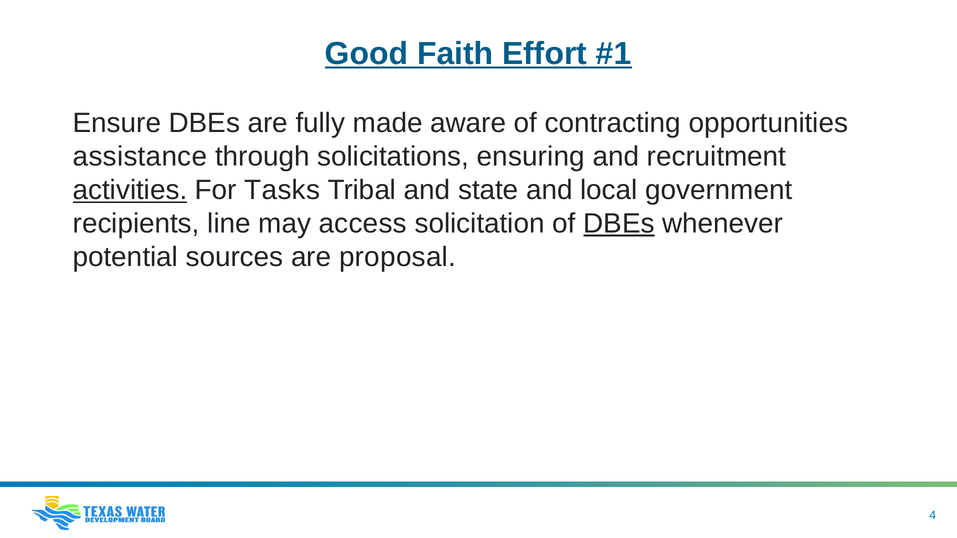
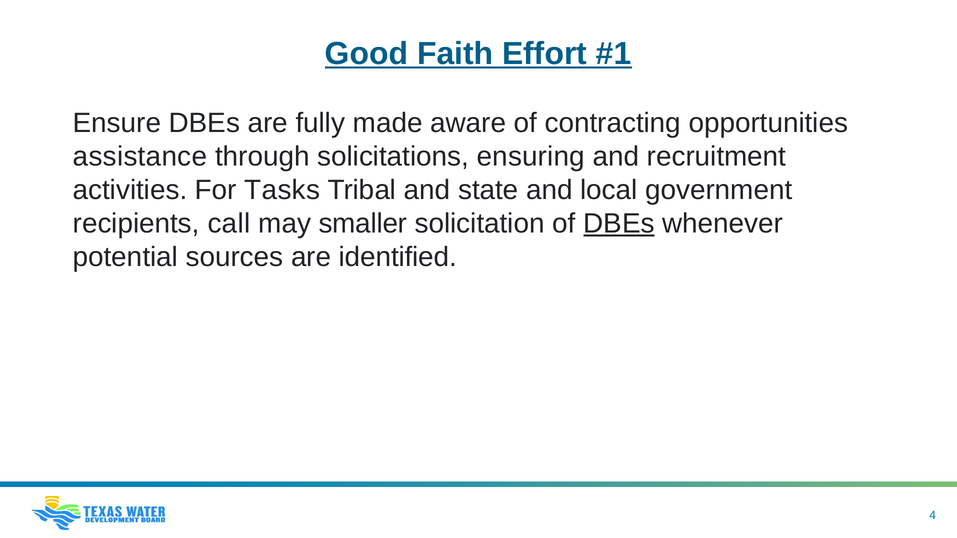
activities underline: present -> none
line: line -> call
access: access -> smaller
proposal: proposal -> identified
